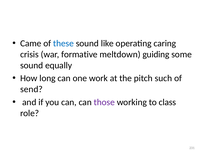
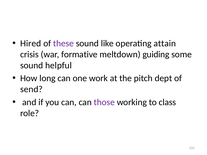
Came: Came -> Hired
these colour: blue -> purple
caring: caring -> attain
equally: equally -> helpful
such: such -> dept
